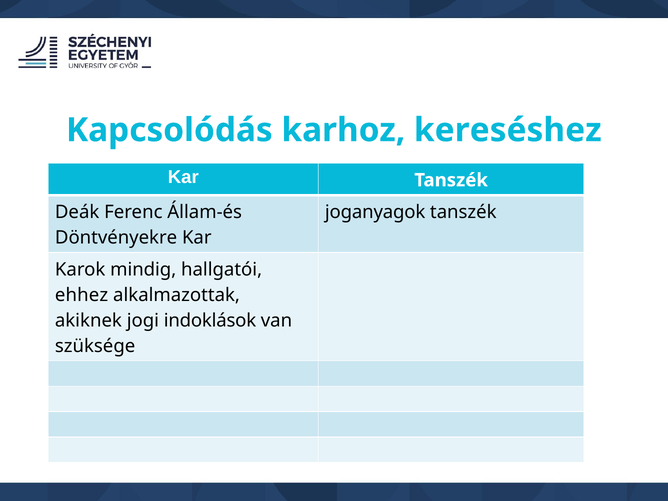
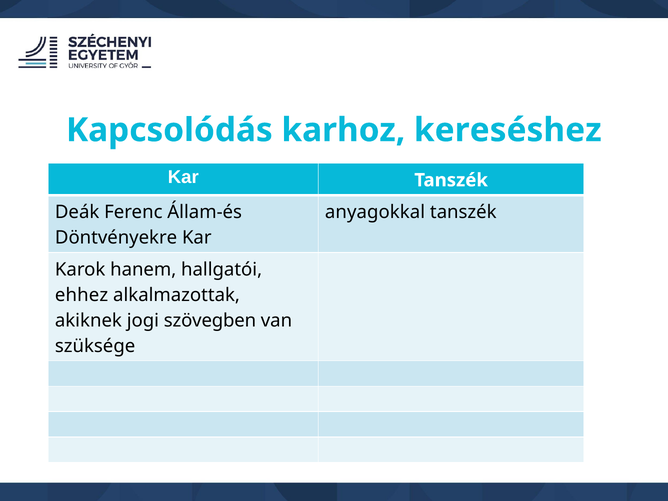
joganyagok: joganyagok -> anyagokkal
mindig: mindig -> hanem
indoklások: indoklások -> szövegben
